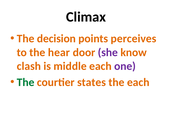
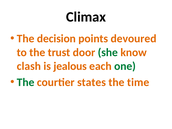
perceives: perceives -> devoured
hear: hear -> trust
she colour: purple -> green
middle: middle -> jealous
one colour: purple -> green
the each: each -> time
